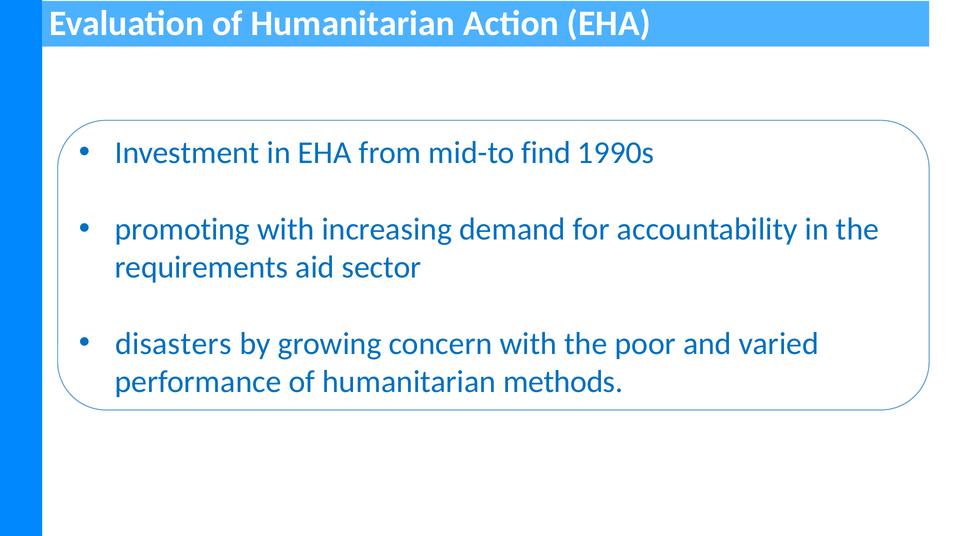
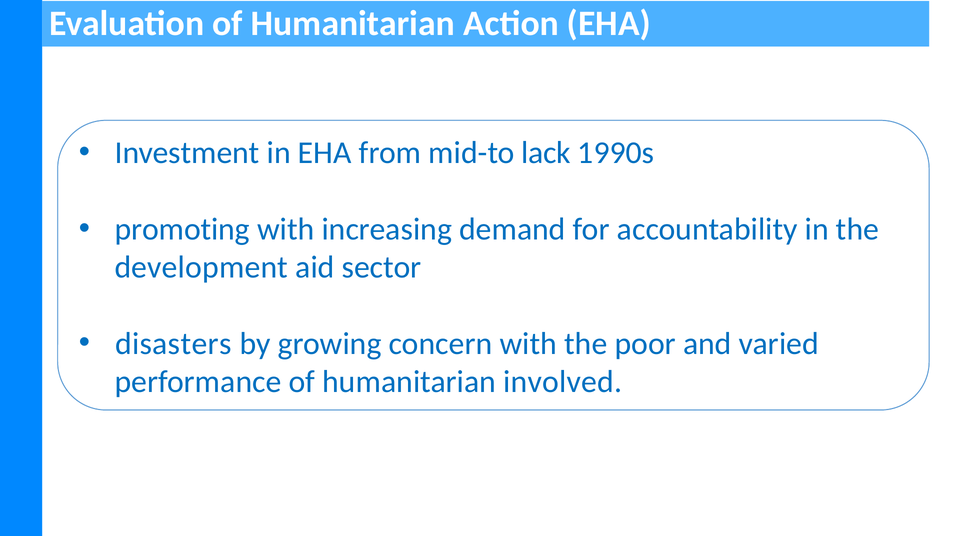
find: find -> lack
requirements: requirements -> development
methods: methods -> involved
